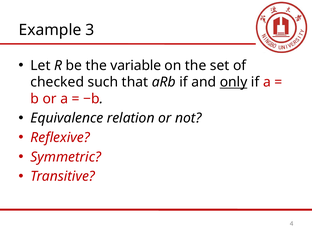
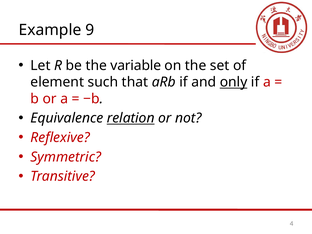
3: 3 -> 9
checked: checked -> element
relation underline: none -> present
